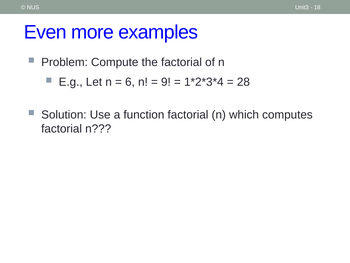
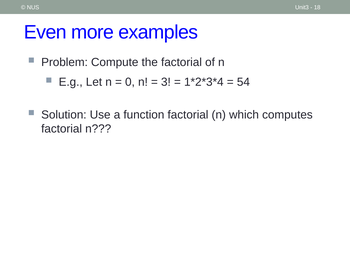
6: 6 -> 0
9: 9 -> 3
28: 28 -> 54
